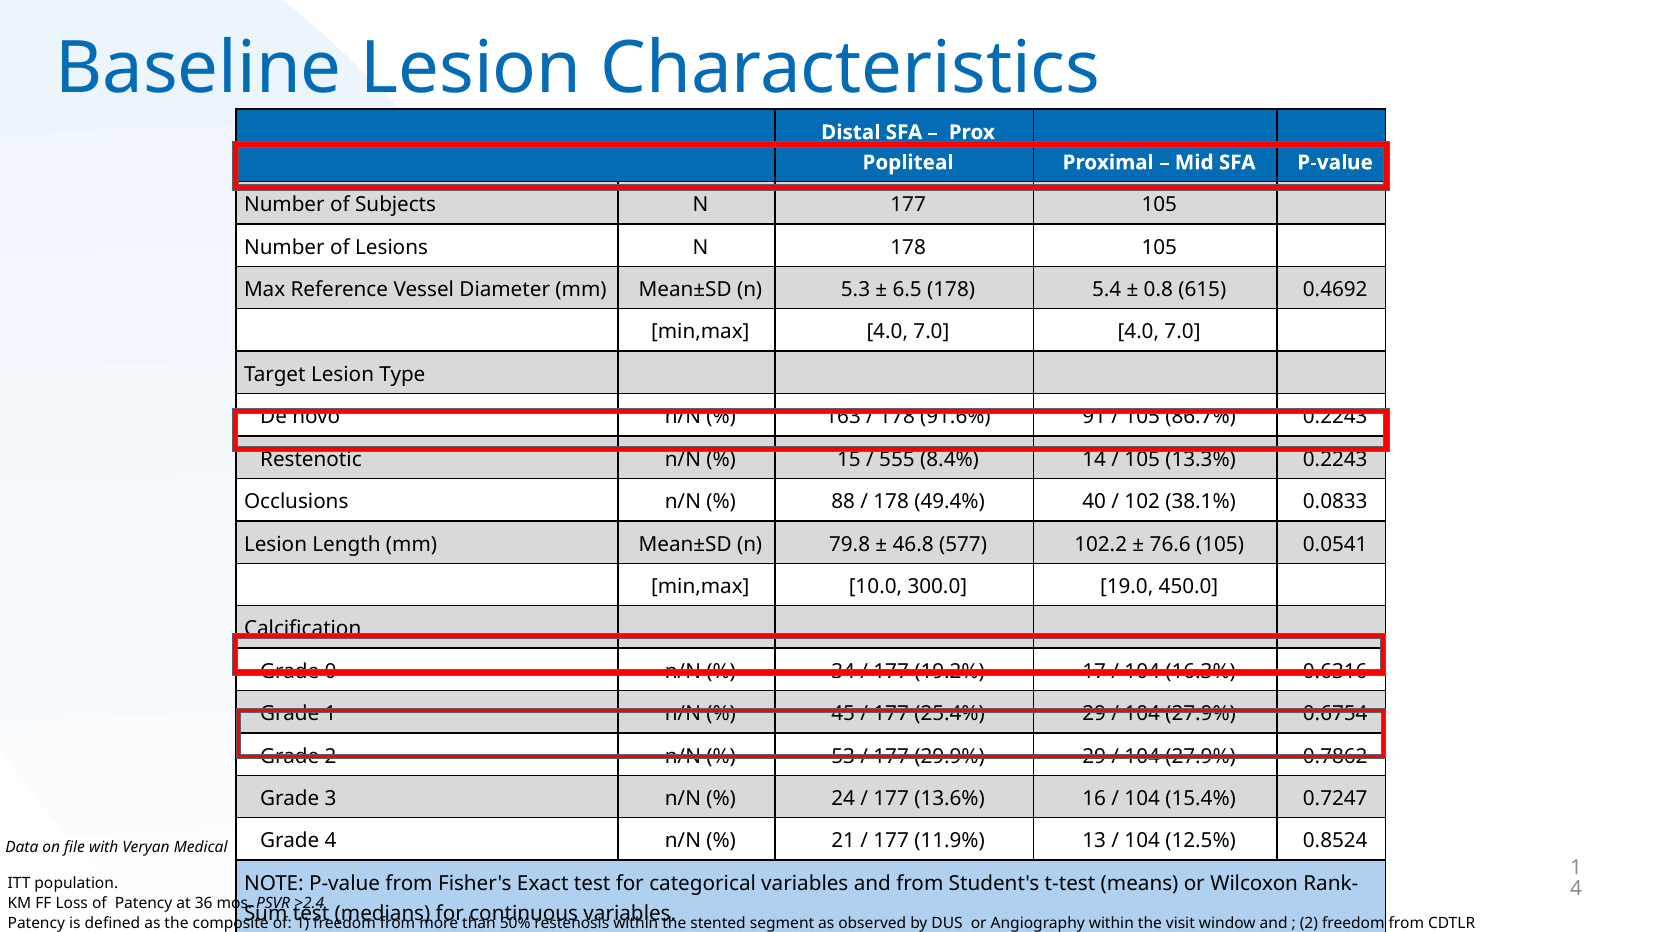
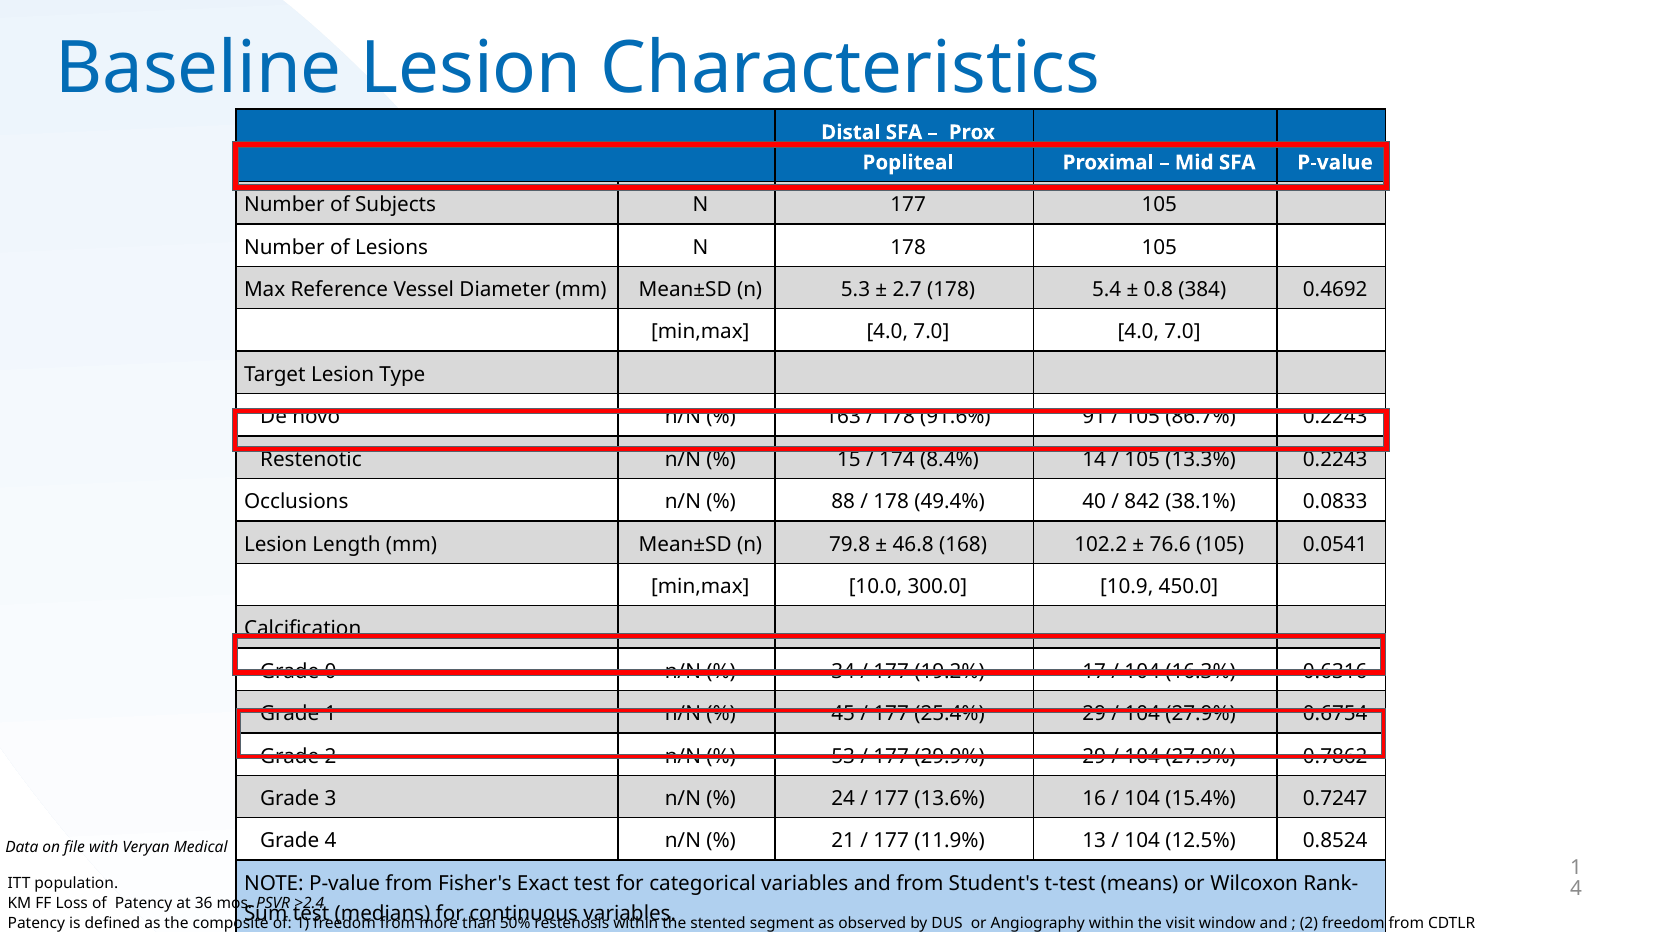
6.5: 6.5 -> 2.7
615: 615 -> 384
555: 555 -> 174
102: 102 -> 842
577: 577 -> 168
19.0: 19.0 -> 10.9
